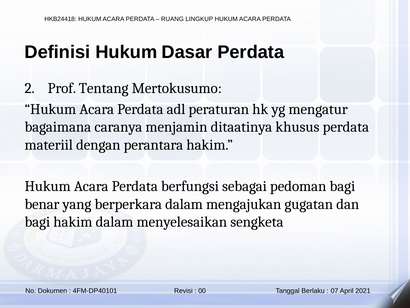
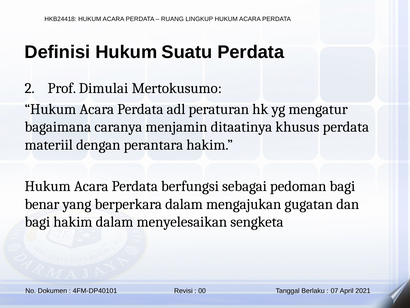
Dasar: Dasar -> Suatu
Tentang: Tentang -> Dimulai
